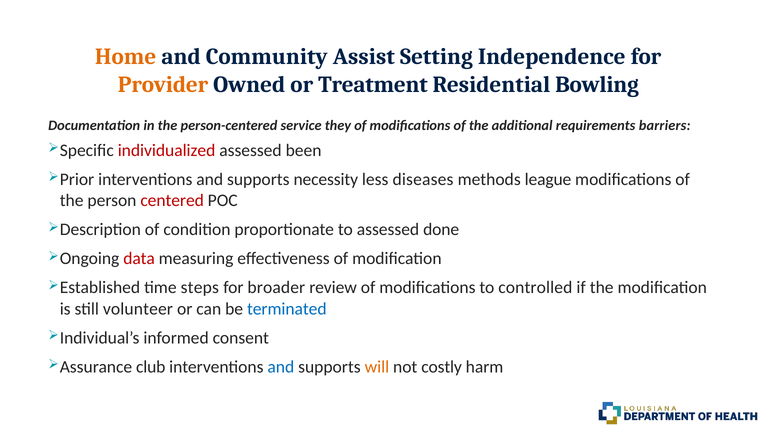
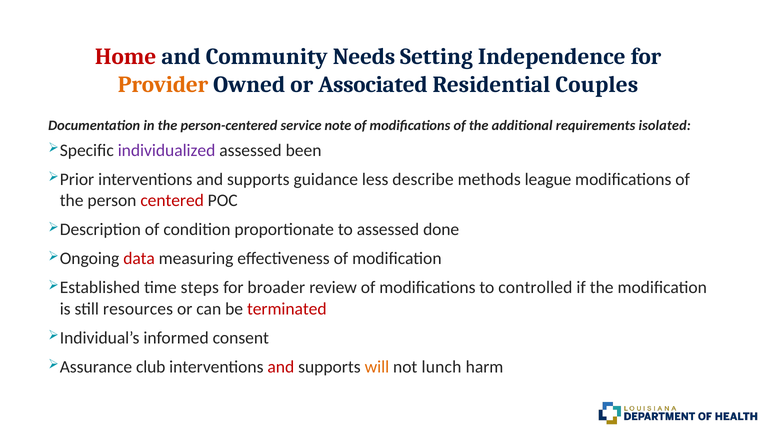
Home colour: orange -> red
Assist: Assist -> Needs
Treatment: Treatment -> Associated
Bowling: Bowling -> Couples
they: they -> note
barriers: barriers -> isolated
individualized colour: red -> purple
necessity: necessity -> guidance
diseases: diseases -> describe
volunteer: volunteer -> resources
terminated colour: blue -> red
and at (281, 367) colour: blue -> red
costly: costly -> lunch
